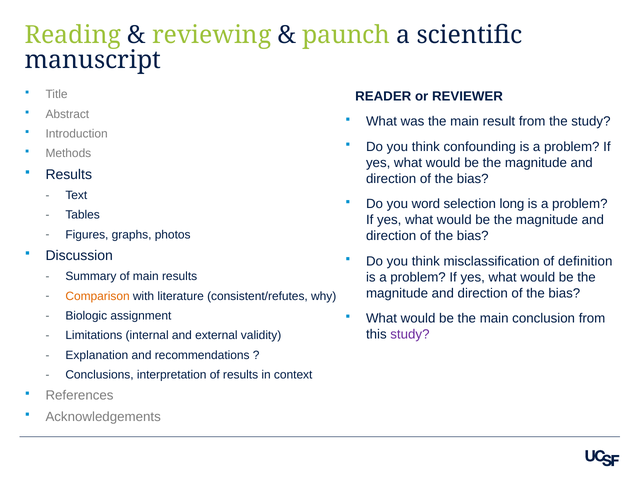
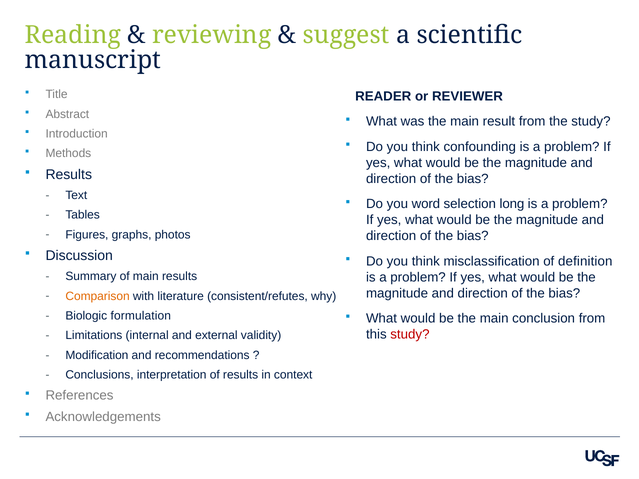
paunch: paunch -> suggest
assignment: assignment -> formulation
study at (410, 335) colour: purple -> red
Explanation: Explanation -> Modification
